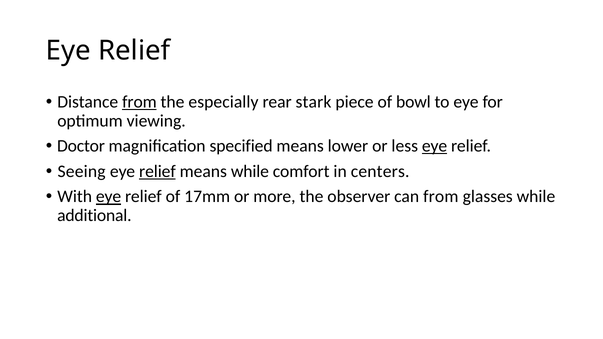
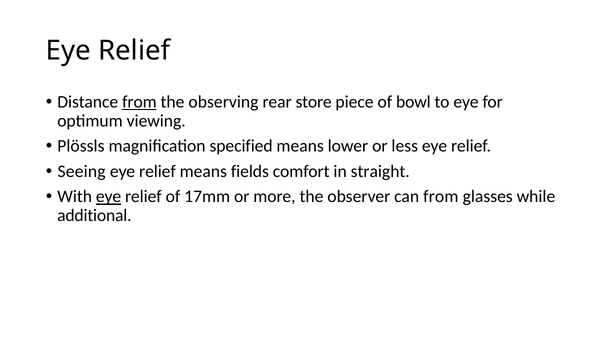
especially: especially -> observing
stark: stark -> store
Doctor: Doctor -> Plössls
eye at (435, 146) underline: present -> none
relief at (157, 172) underline: present -> none
means while: while -> fields
centers: centers -> straight
